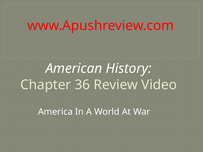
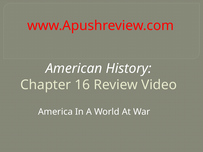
36: 36 -> 16
